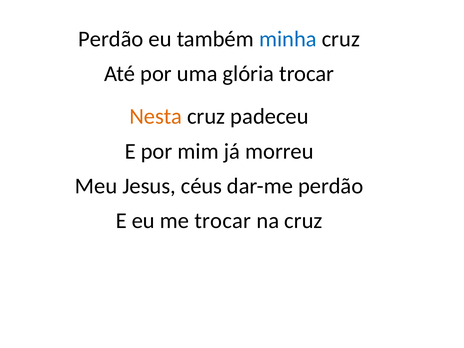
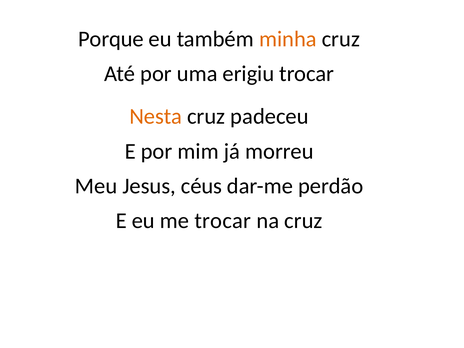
Perdão at (111, 39): Perdão -> Porque
minha colour: blue -> orange
glória: glória -> erigiu
